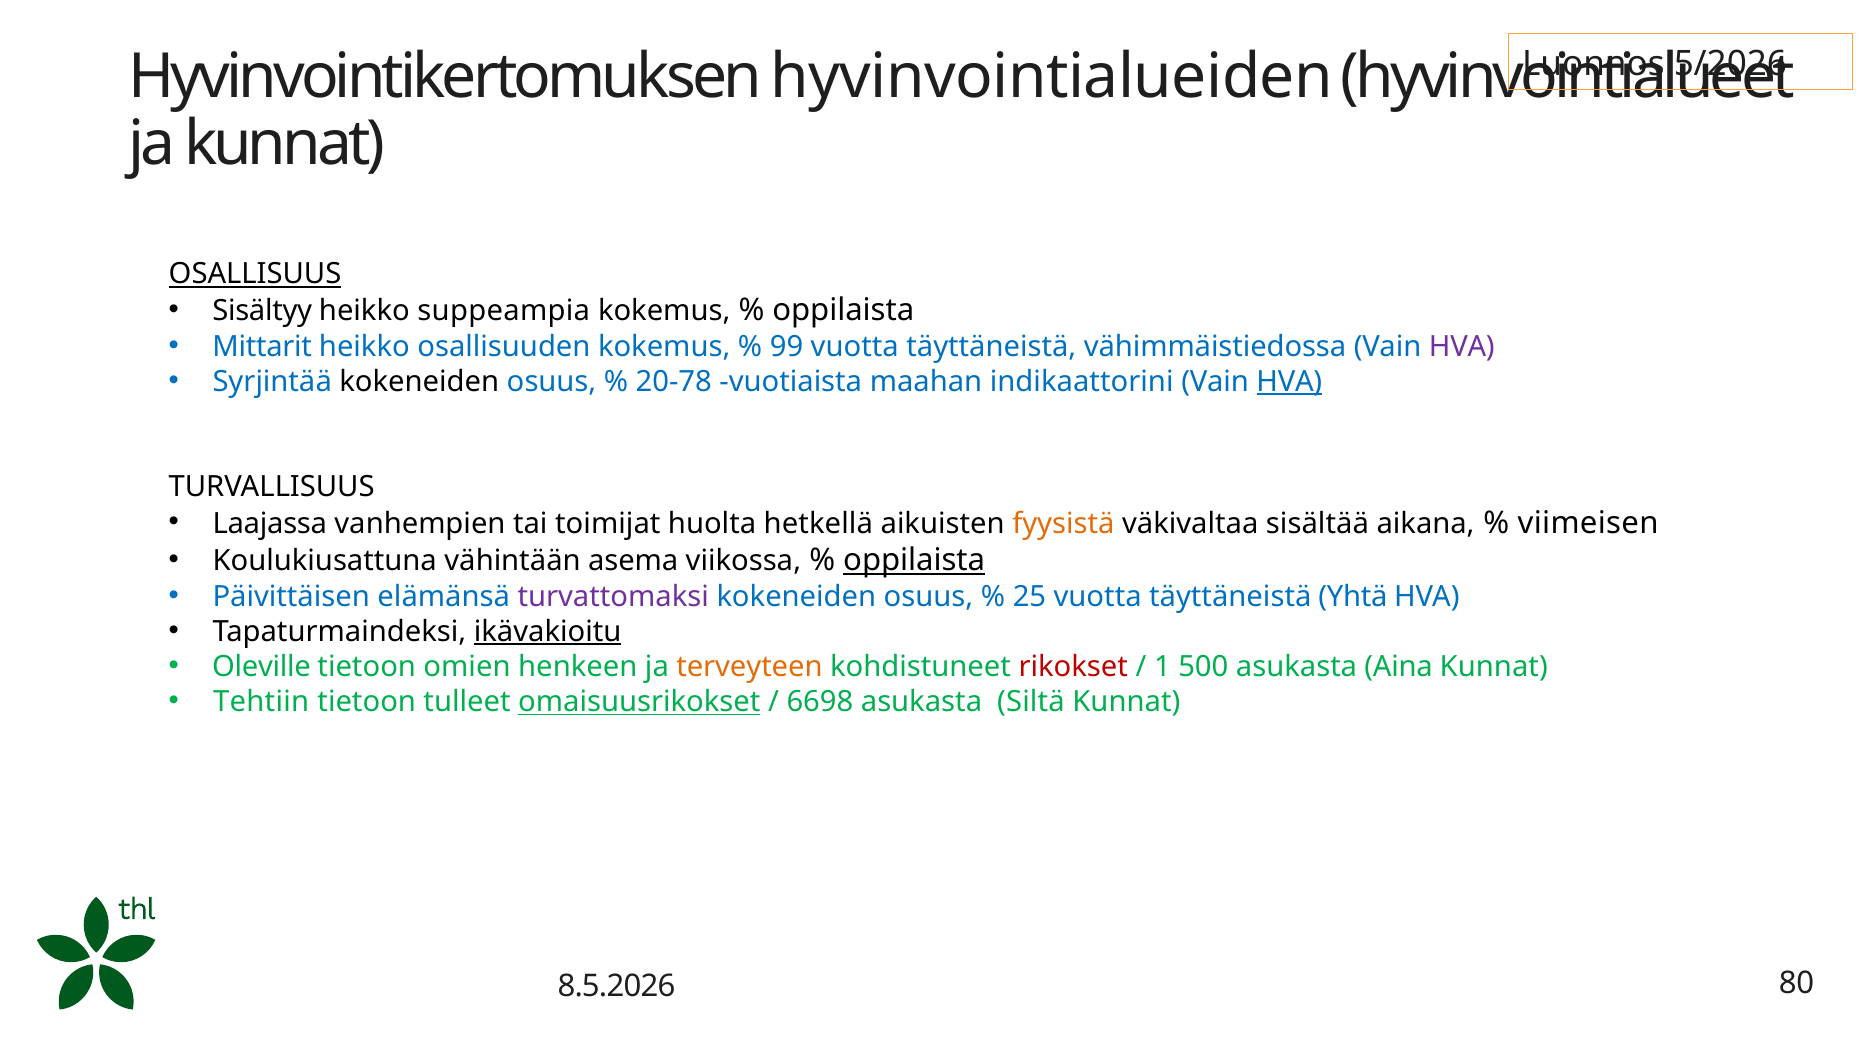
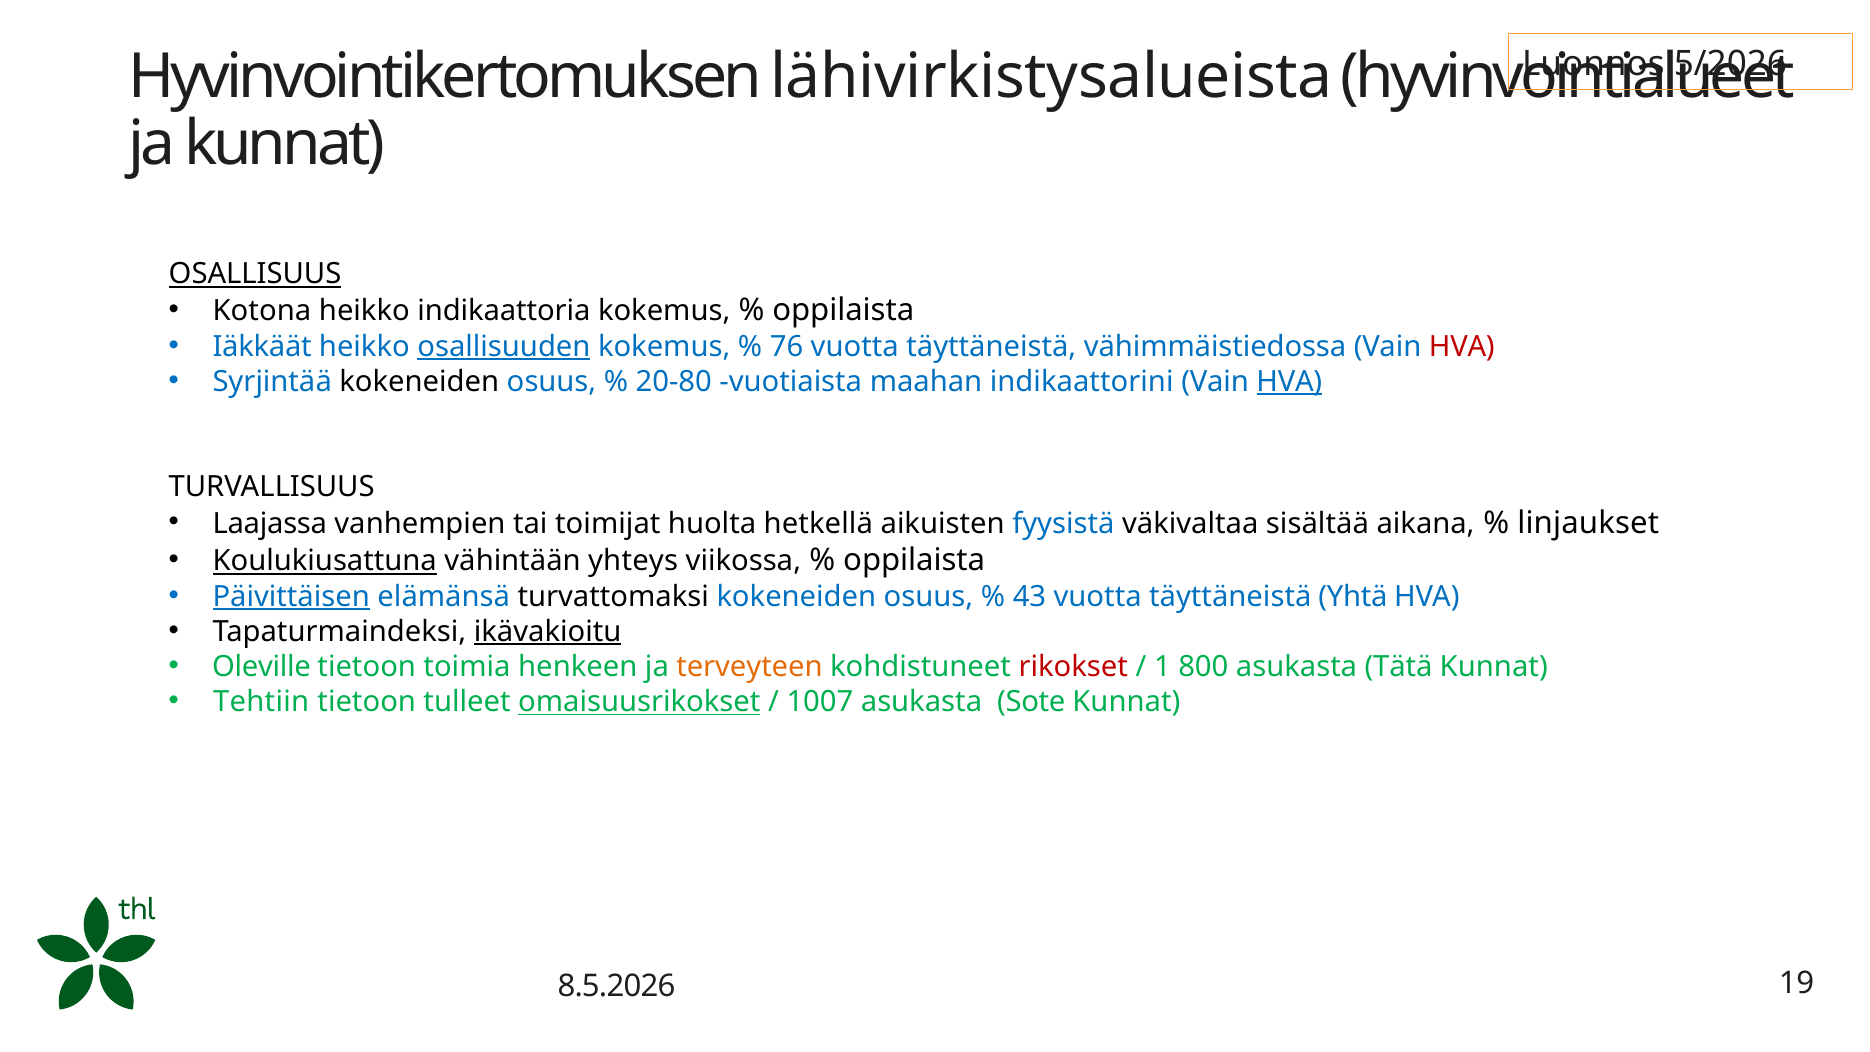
hyvinvointialueiden: hyvinvointialueiden -> lähivirkistysalueista
Sisältyy: Sisältyy -> Kotona
suppeampia: suppeampia -> indikaattoria
Mittarit: Mittarit -> Iäkkäät
osallisuuden underline: none -> present
99: 99 -> 76
HVA at (1462, 347) colour: purple -> red
20-78: 20-78 -> 20-80
fyysistä colour: orange -> blue
viimeisen: viimeisen -> linjaukset
Koulukiusattuna underline: none -> present
asema: asema -> yhteys
oppilaista at (914, 560) underline: present -> none
Päivittäisen underline: none -> present
turvattomaksi colour: purple -> black
25: 25 -> 43
omien: omien -> toimia
500: 500 -> 800
Aina: Aina -> Tätä
6698: 6698 -> 1007
Siltä: Siltä -> Sote
80: 80 -> 19
